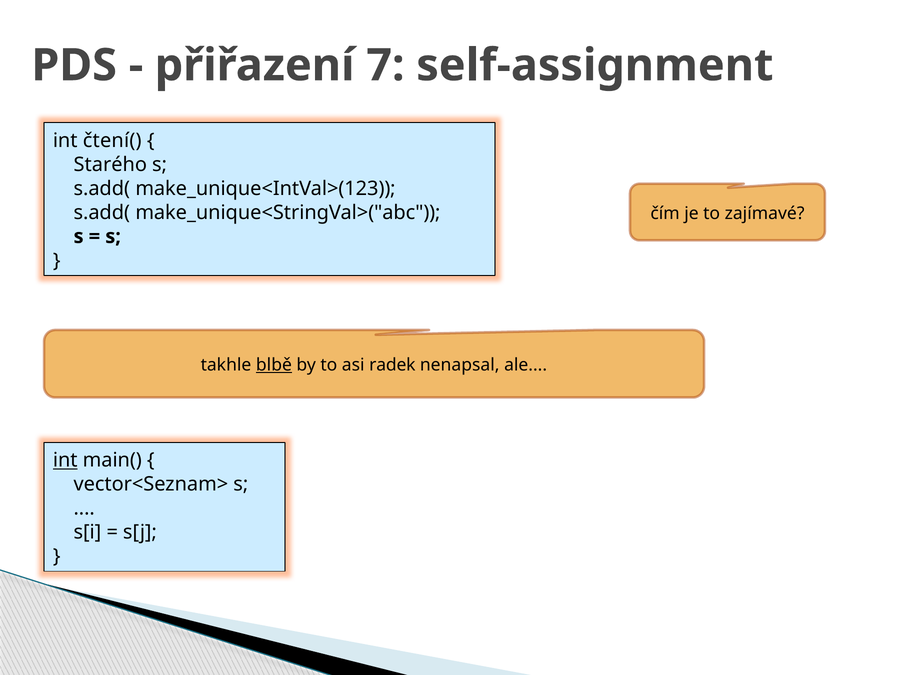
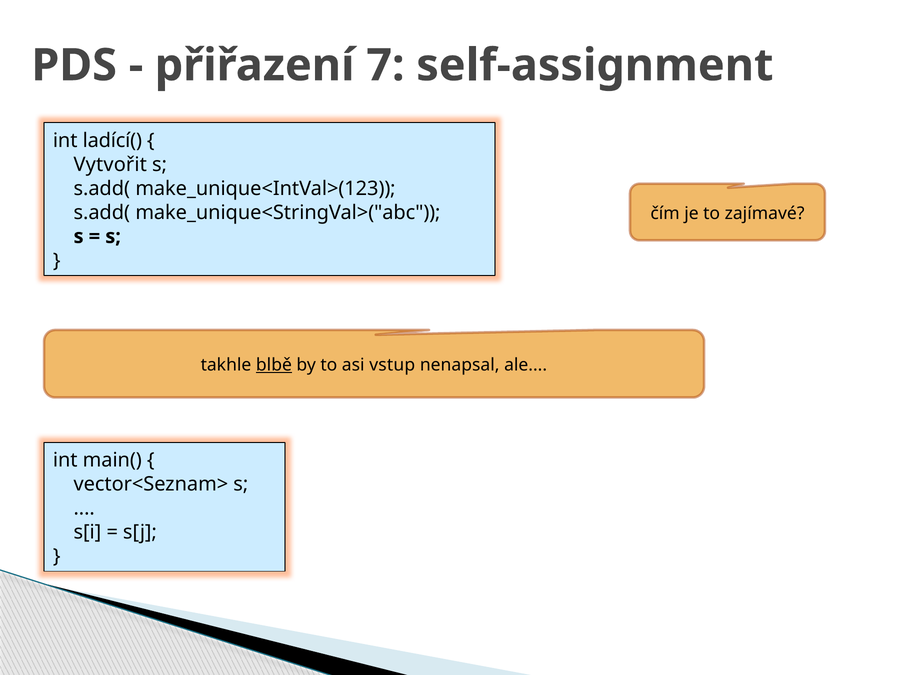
čtení(: čtení( -> ladící(
Starého: Starého -> Vytvořit
radek: radek -> vstup
int at (65, 460) underline: present -> none
